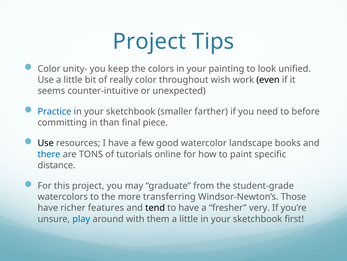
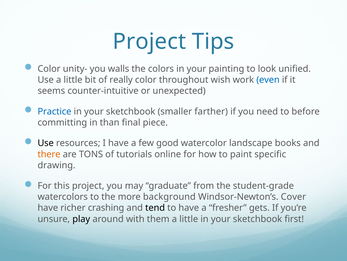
keep: keep -> walls
even colour: black -> blue
there colour: blue -> orange
distance: distance -> drawing
transferring: transferring -> background
Those: Those -> Cover
features: features -> crashing
very: very -> gets
play colour: blue -> black
